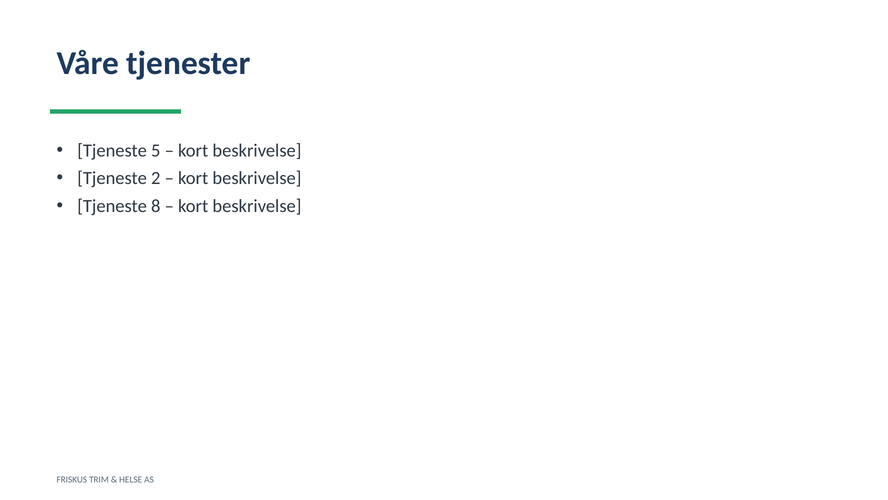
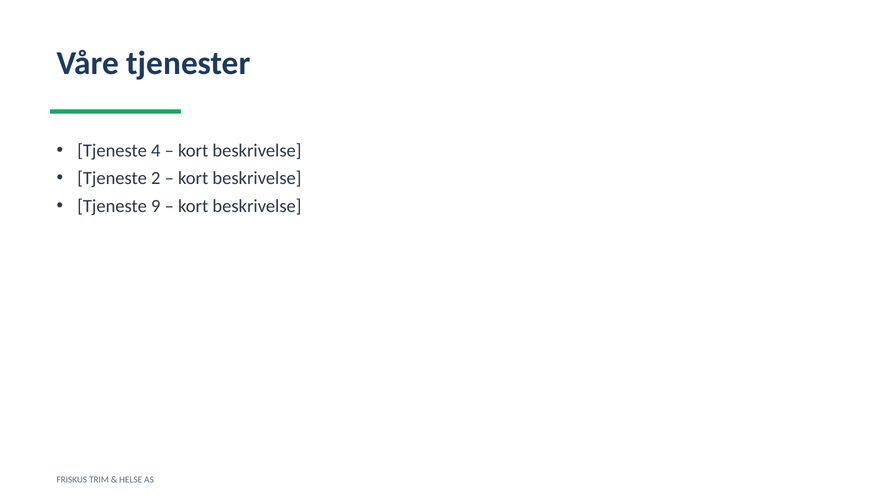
5: 5 -> 4
8: 8 -> 9
